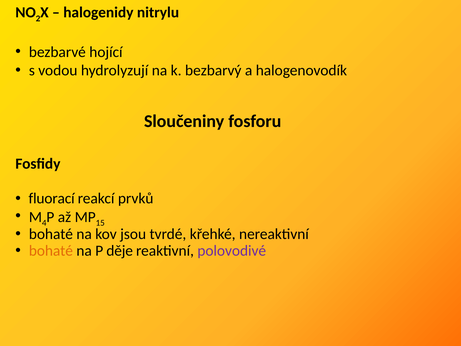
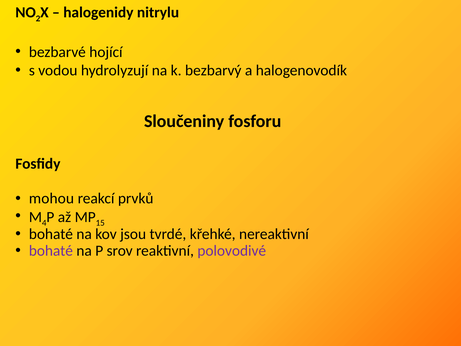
fluorací: fluorací -> mohou
bohaté at (51, 250) colour: orange -> purple
děje: děje -> srov
